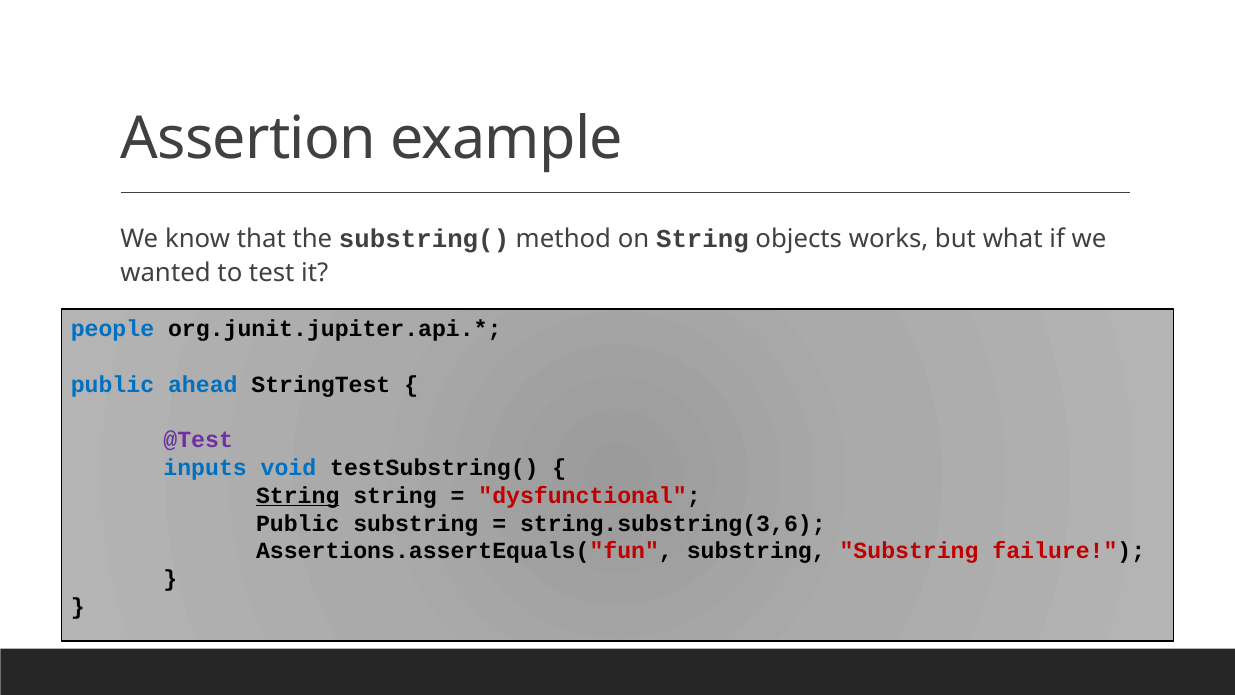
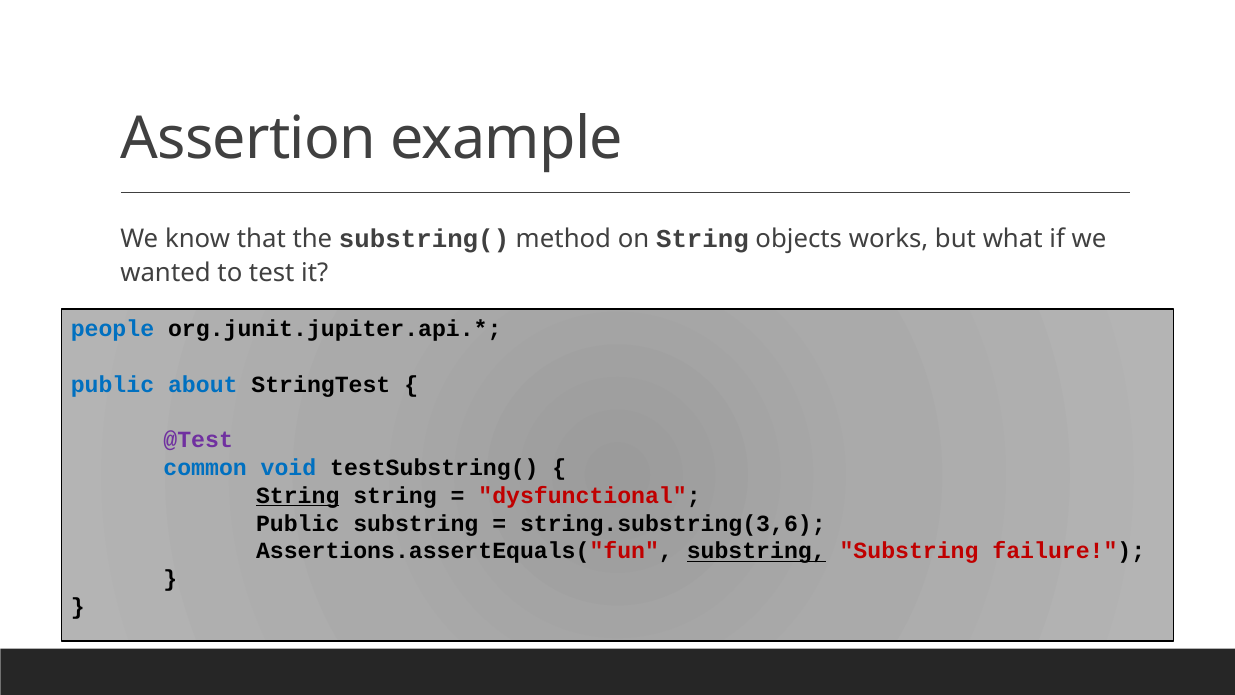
ahead: ahead -> about
inputs: inputs -> common
substring at (756, 551) underline: none -> present
